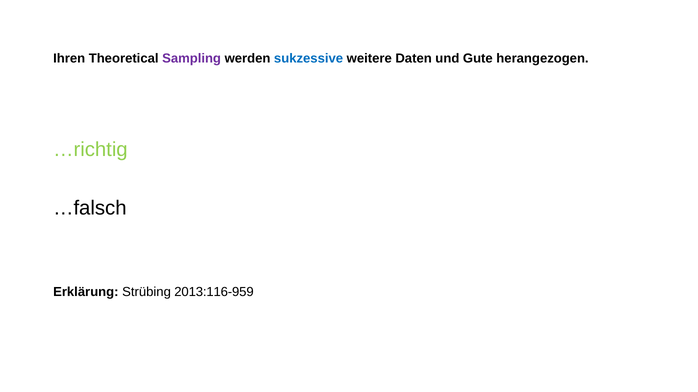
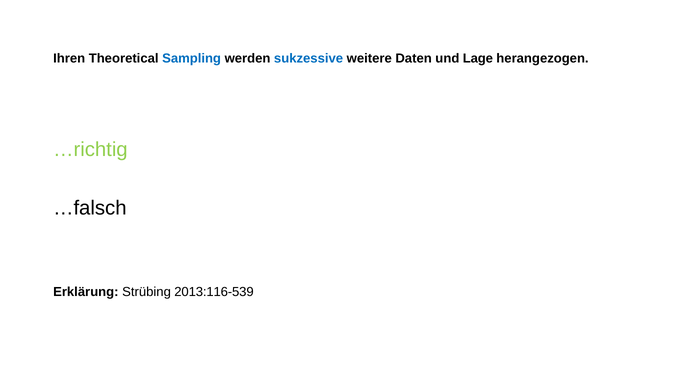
Sampling colour: purple -> blue
Gute: Gute -> Lage
2013:116-959: 2013:116-959 -> 2013:116-539
